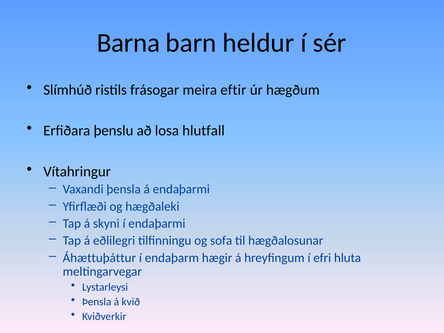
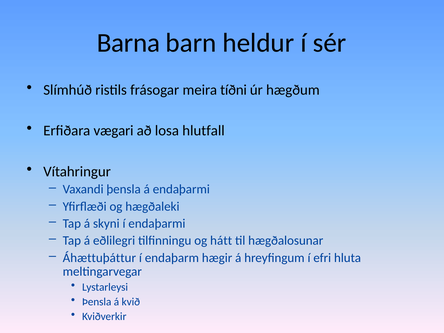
eftir: eftir -> tíðni
þenslu: þenslu -> vægari
sofa: sofa -> hátt
